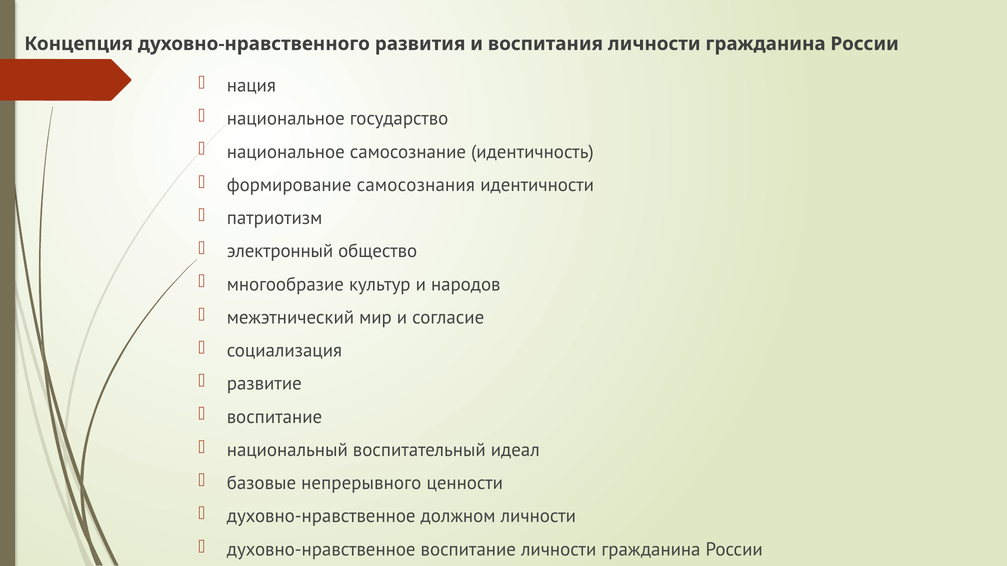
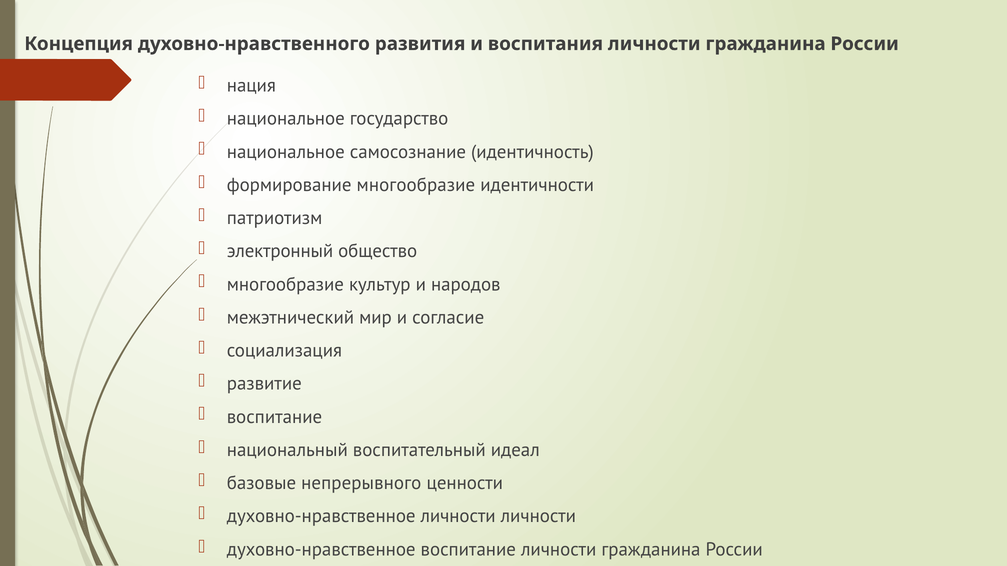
формирование самосознания: самосознания -> многообразие
духовно-нравственное должном: должном -> личности
